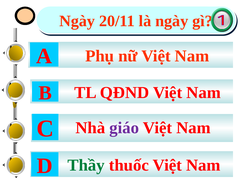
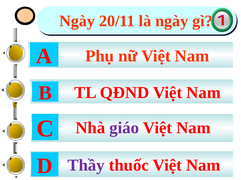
Thầy colour: green -> purple
